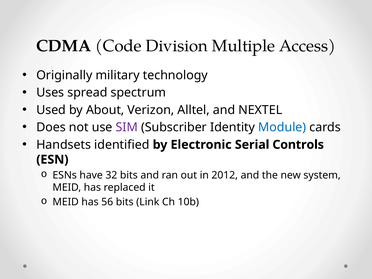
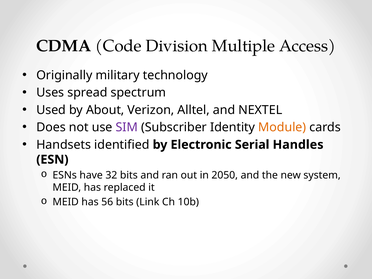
Module colour: blue -> orange
Controls: Controls -> Handles
2012: 2012 -> 2050
